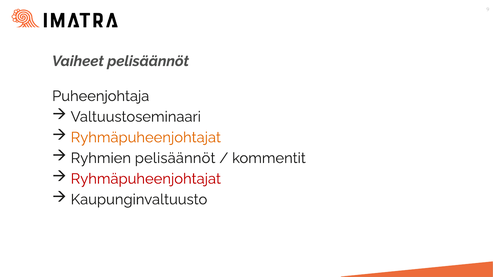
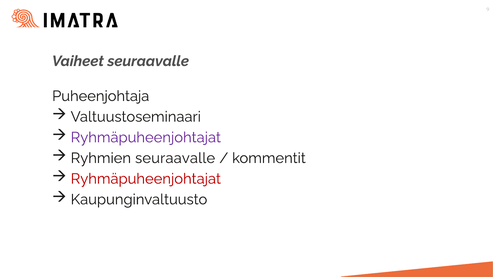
Vaiheet pelisäännöt: pelisäännöt -> seuraavalle
Ryhmäpuheenjohtajat at (146, 138) colour: orange -> purple
Ryhmien pelisäännöt: pelisäännöt -> seuraavalle
